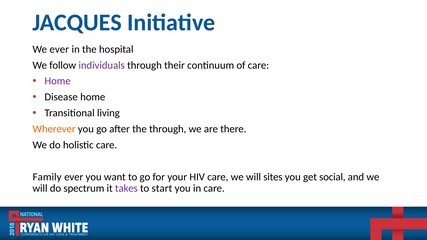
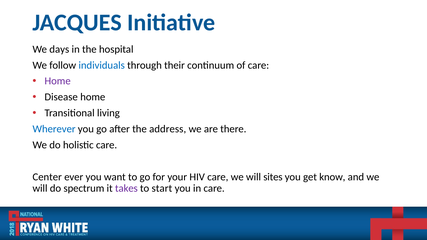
We ever: ever -> days
individuals colour: purple -> blue
Wherever colour: orange -> blue
the through: through -> address
Family: Family -> Center
social: social -> know
